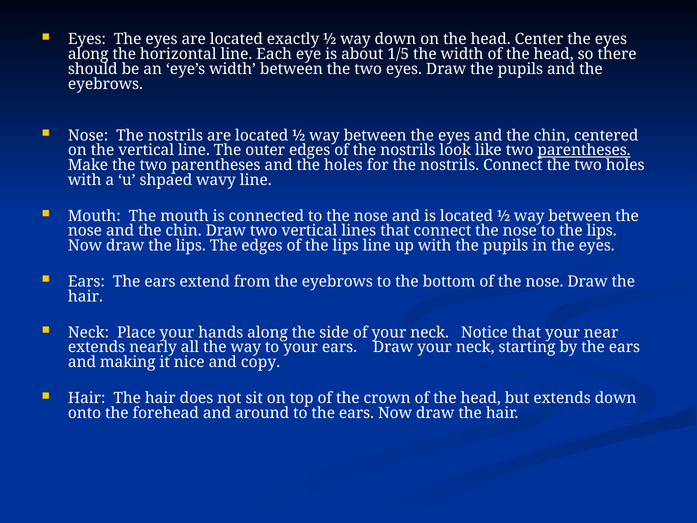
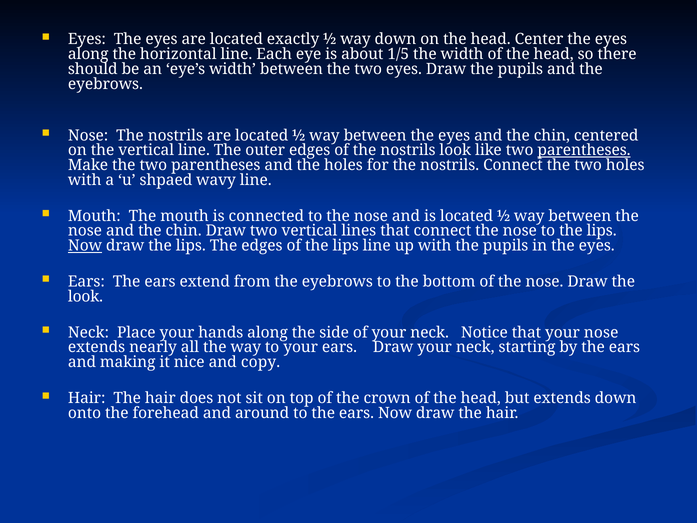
Now at (85, 246) underline: none -> present
hair at (85, 296): hair -> look
your near: near -> nose
